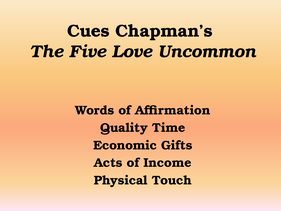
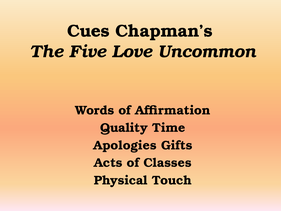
Economic: Economic -> Apologies
Income: Income -> Classes
